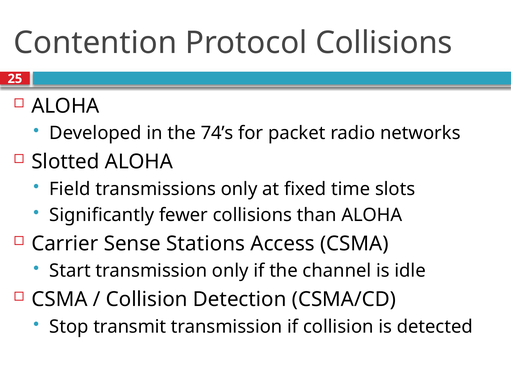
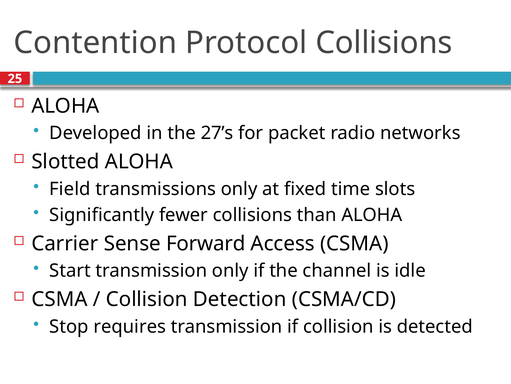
74’s: 74’s -> 27’s
Stations: Stations -> Forward
transmit: transmit -> requires
